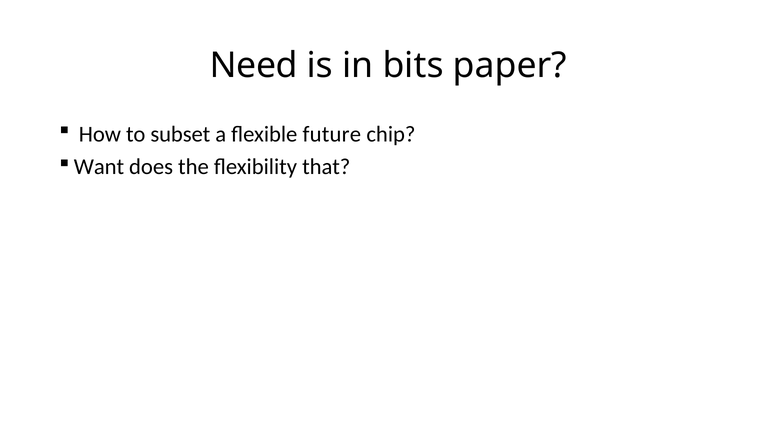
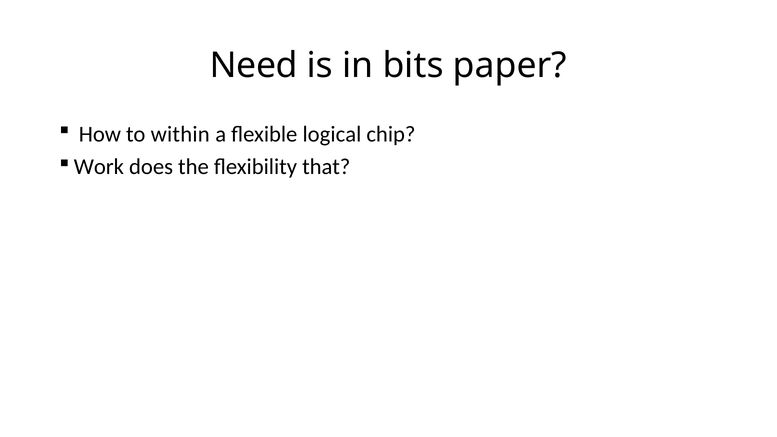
subset: subset -> within
future: future -> logical
Want: Want -> Work
